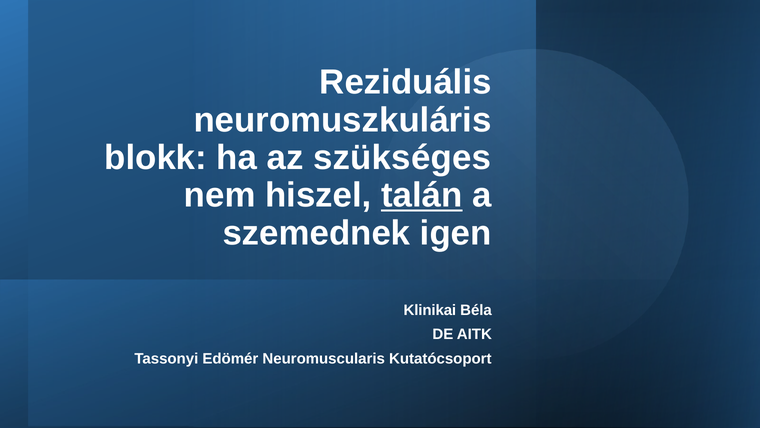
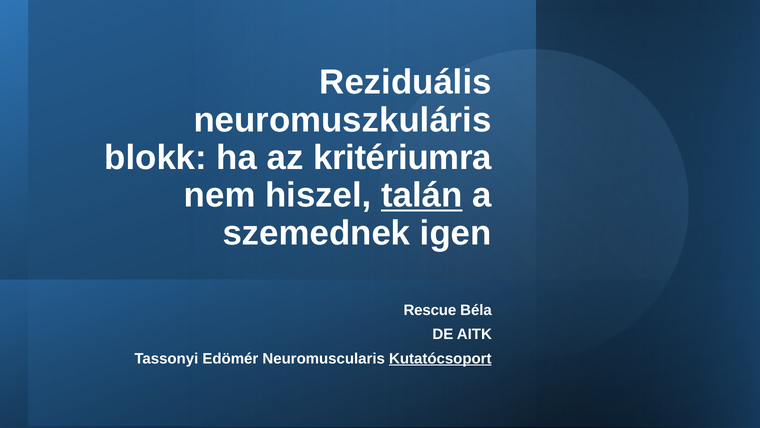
szükséges: szükséges -> kritériumra
Klinikai: Klinikai -> Rescue
Kutatócsoport underline: none -> present
